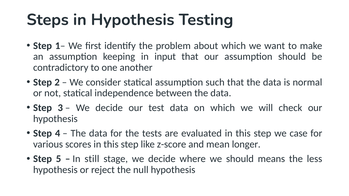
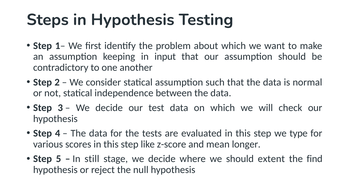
case: case -> type
means: means -> extent
less: less -> find
